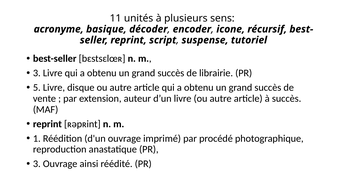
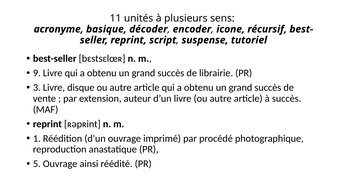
3 at (37, 73): 3 -> 9
5: 5 -> 3
3 at (37, 164): 3 -> 5
